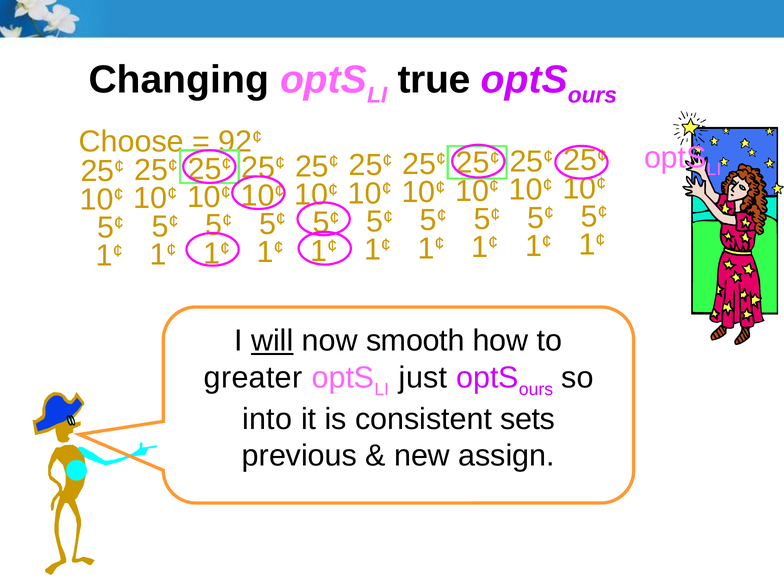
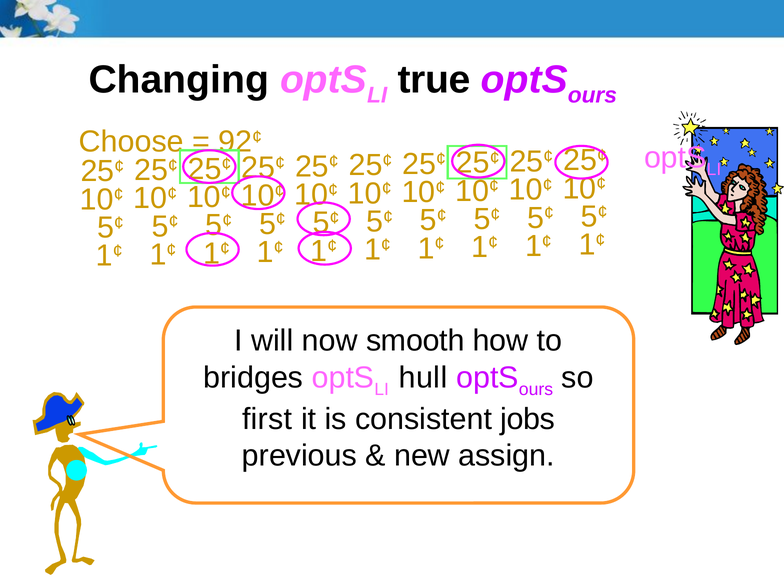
will underline: present -> none
greater: greater -> bridges
just: just -> hull
into: into -> first
sets: sets -> jobs
